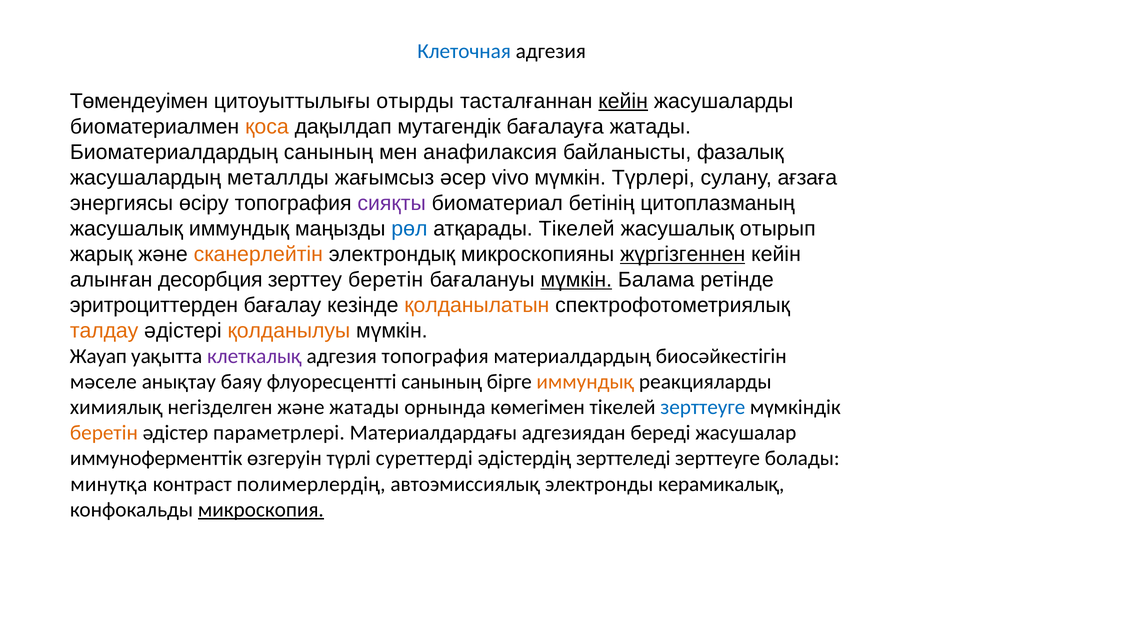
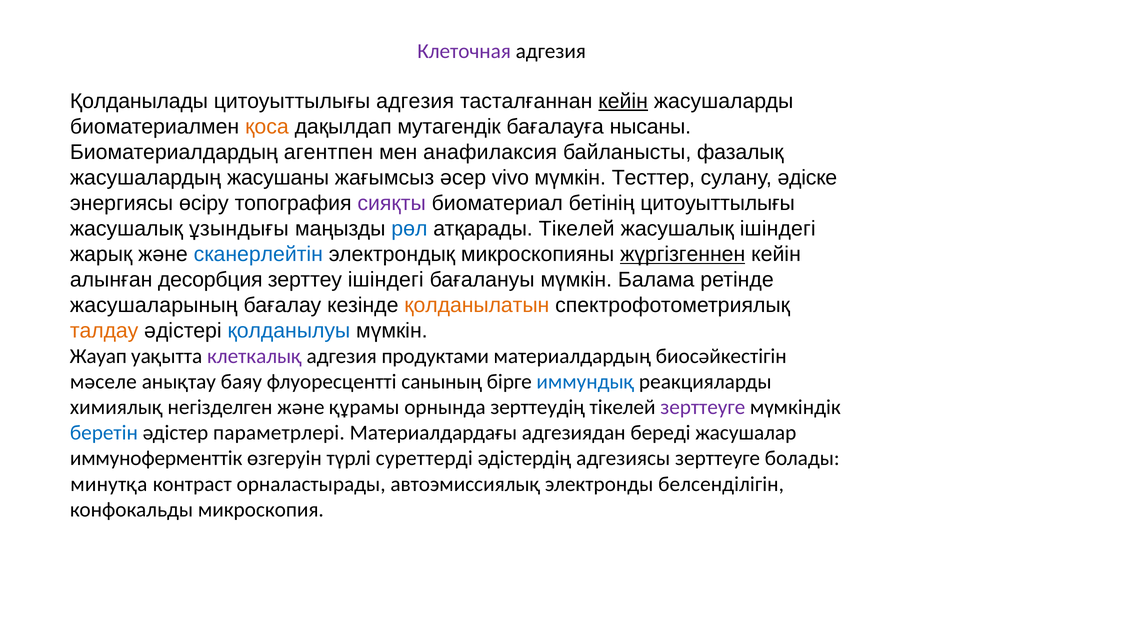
Клеточная colour: blue -> purple
Төмендеуімен: Төмендеуімен -> Қолданылады
цитоуыттылығы отырды: отырды -> адгезия
бағалауға жатады: жатады -> нысаны
Биоматериалдардың санының: санының -> агентпен
металлды: металлды -> жасушаны
Түрлері: Түрлері -> Тесттер
ағзаға: ағзаға -> әдіске
бетінің цитоплазманың: цитоплазманың -> цитоуыттылығы
жасушалық иммундық: иммундық -> ұзындығы
жасушалық отырып: отырып -> ішіндегі
сканерлейтін colour: orange -> blue
зерттеу беретін: беретін -> ішіндегі
мүмкін at (576, 280) underline: present -> none
эритроциттерден: эритроциттерден -> жасушаларының
қолданылуы colour: orange -> blue
адгезия топография: топография -> продуктами
иммундық at (585, 382) colour: orange -> blue
және жатады: жатады -> құрамы
көмегімен: көмегімен -> зерттеудің
зерттеуге at (703, 408) colour: blue -> purple
беретін at (104, 433) colour: orange -> blue
зерттеледі: зерттеледі -> адгезиясы
полимерлердің: полимерлердің -> орналастырады
керамикалық: керамикалық -> белсенділігін
микроскопия underline: present -> none
